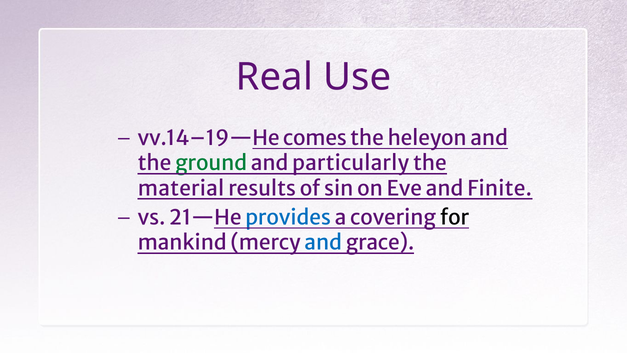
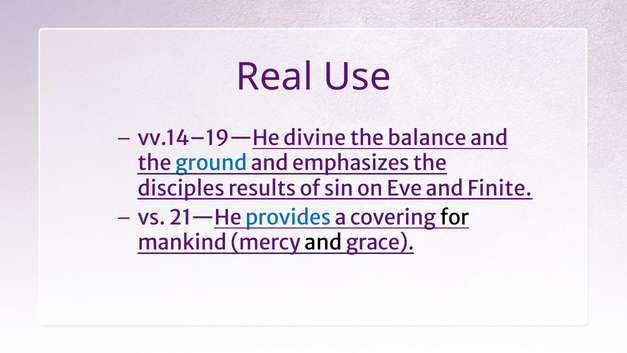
comes: comes -> divine
heleyon: heleyon -> balance
ground colour: green -> blue
particularly: particularly -> emphasizes
material: material -> disciples
and at (323, 243) colour: blue -> black
